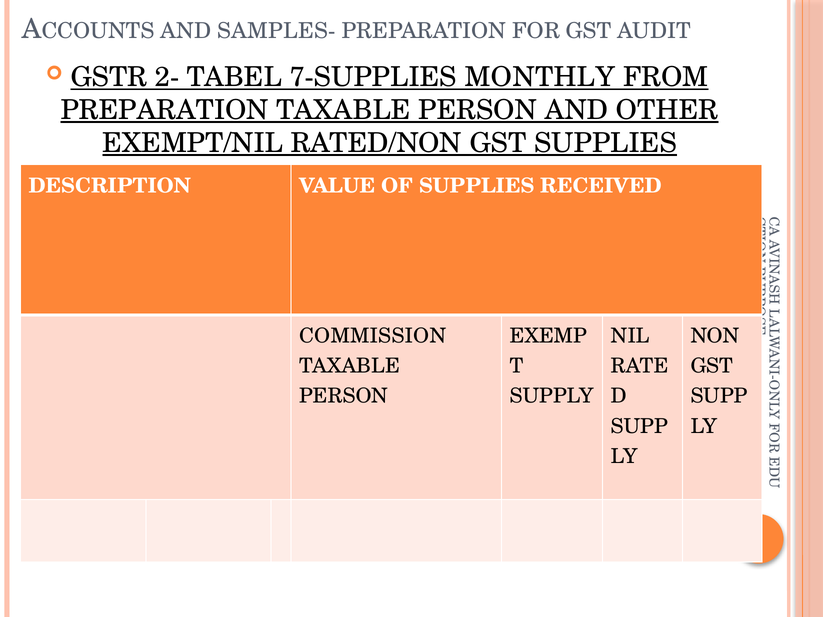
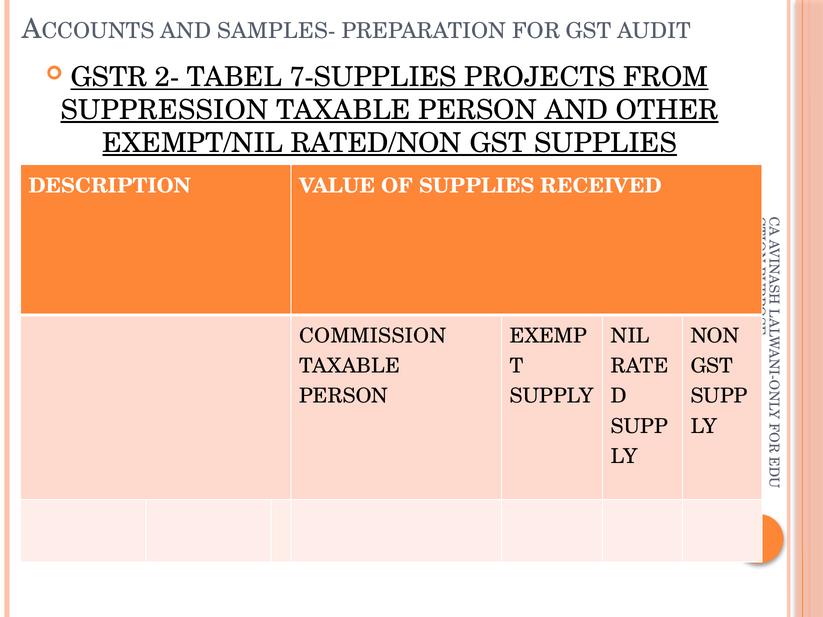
MONTHLY: MONTHLY -> PROJECTS
PREPARATION at (165, 110): PREPARATION -> SUPPRESSION
